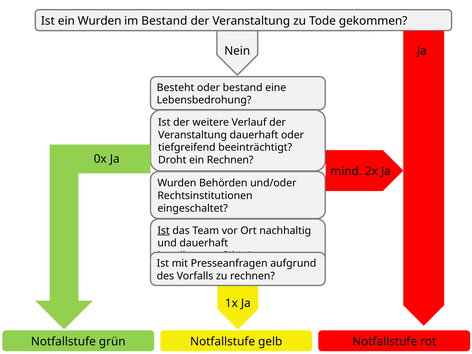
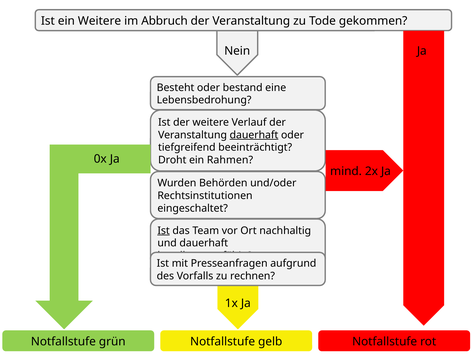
ein Wurden: Wurden -> Weitere
im Bestand: Bestand -> Abbruch
dauerhaft at (254, 135) underline: none -> present
ein Rechnen: Rechnen -> Rahmen
